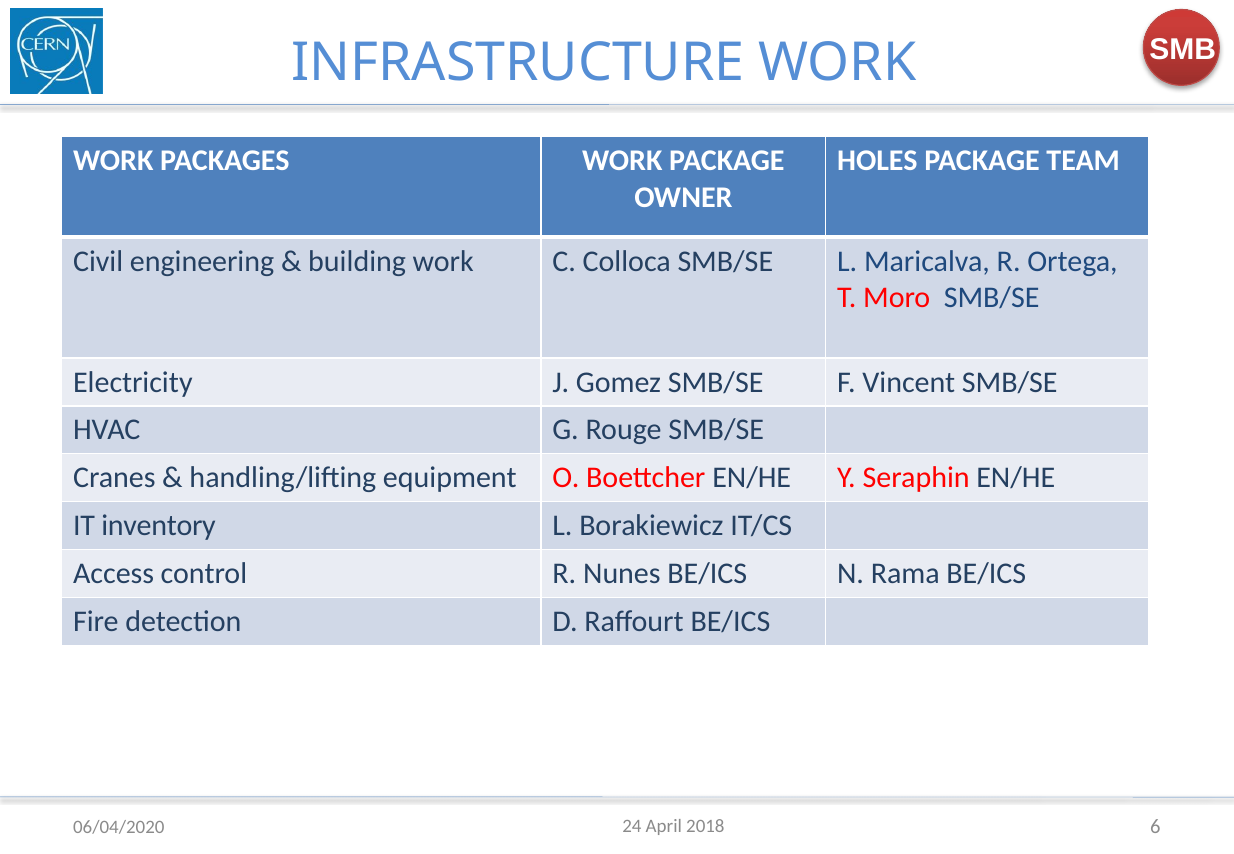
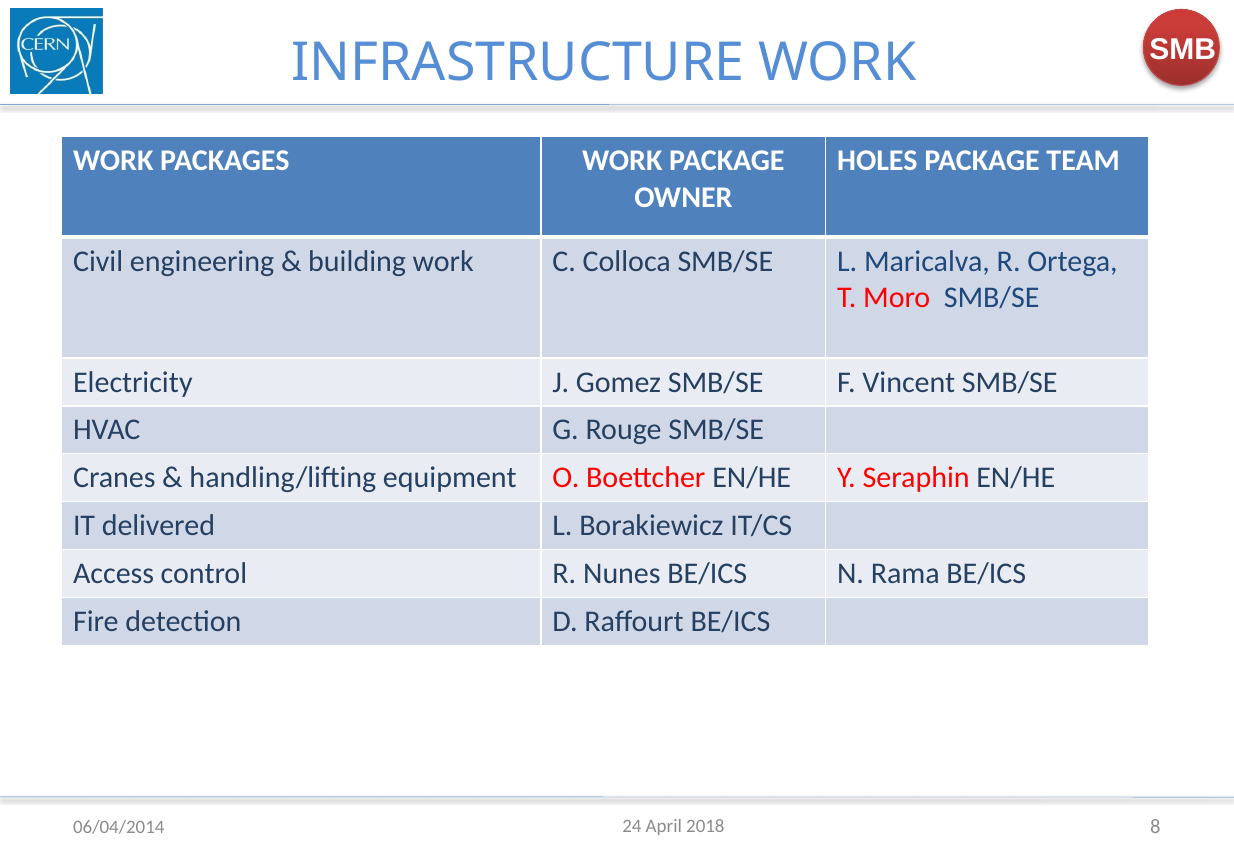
inventory: inventory -> delivered
6: 6 -> 8
06/04/2020: 06/04/2020 -> 06/04/2014
